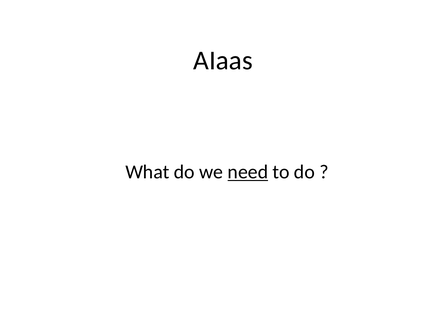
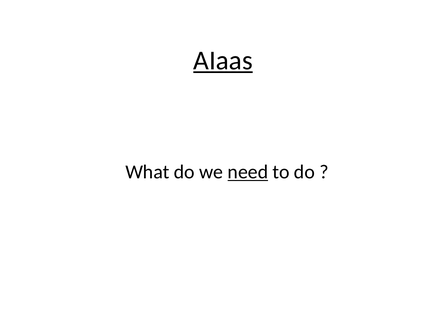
AIaas underline: none -> present
